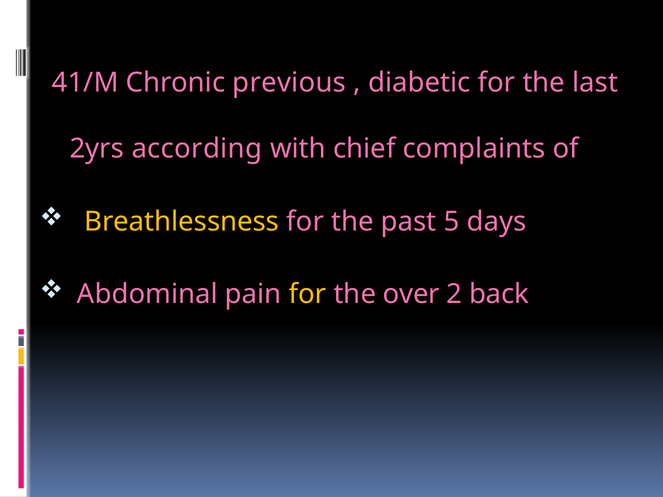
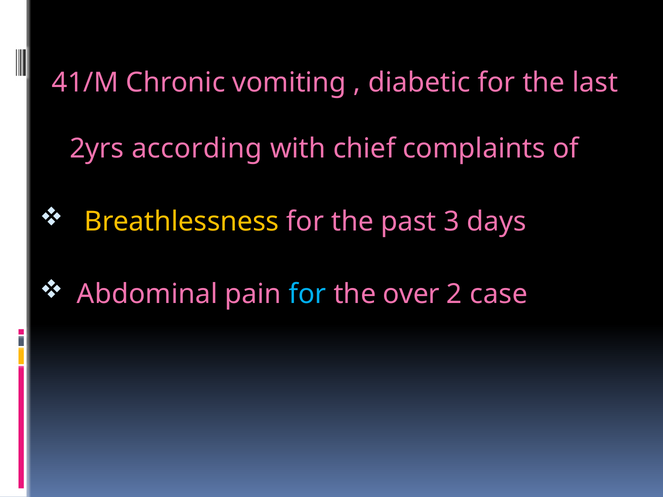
previous: previous -> vomiting
5: 5 -> 3
for at (308, 294) colour: yellow -> light blue
back: back -> case
